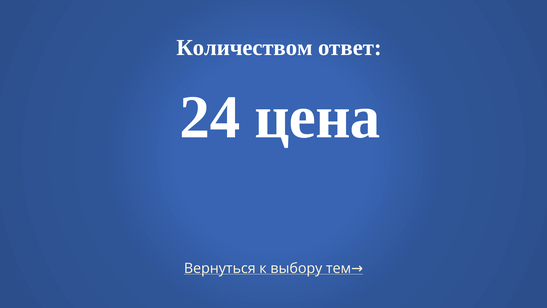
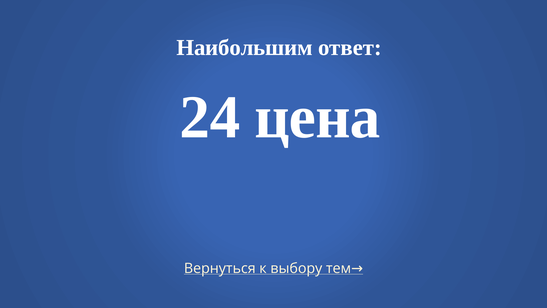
Количеством: Количеством -> Наибольшим
